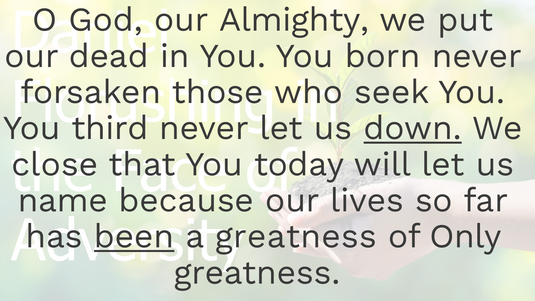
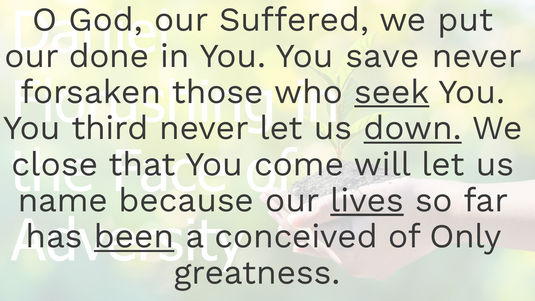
Almighty: Almighty -> Suffered
dead: dead -> done
born: born -> save
seek underline: none -> present
today: today -> come
lives underline: none -> present
a greatness: greatness -> conceived
